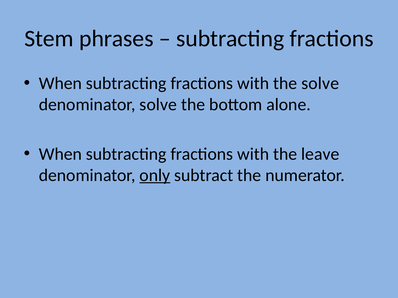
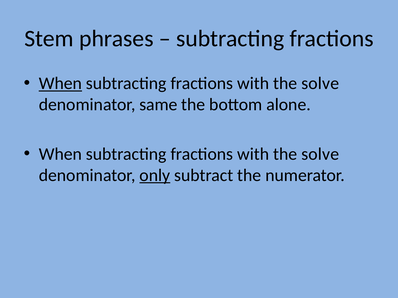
When at (60, 83) underline: none -> present
denominator solve: solve -> same
leave at (320, 154): leave -> solve
